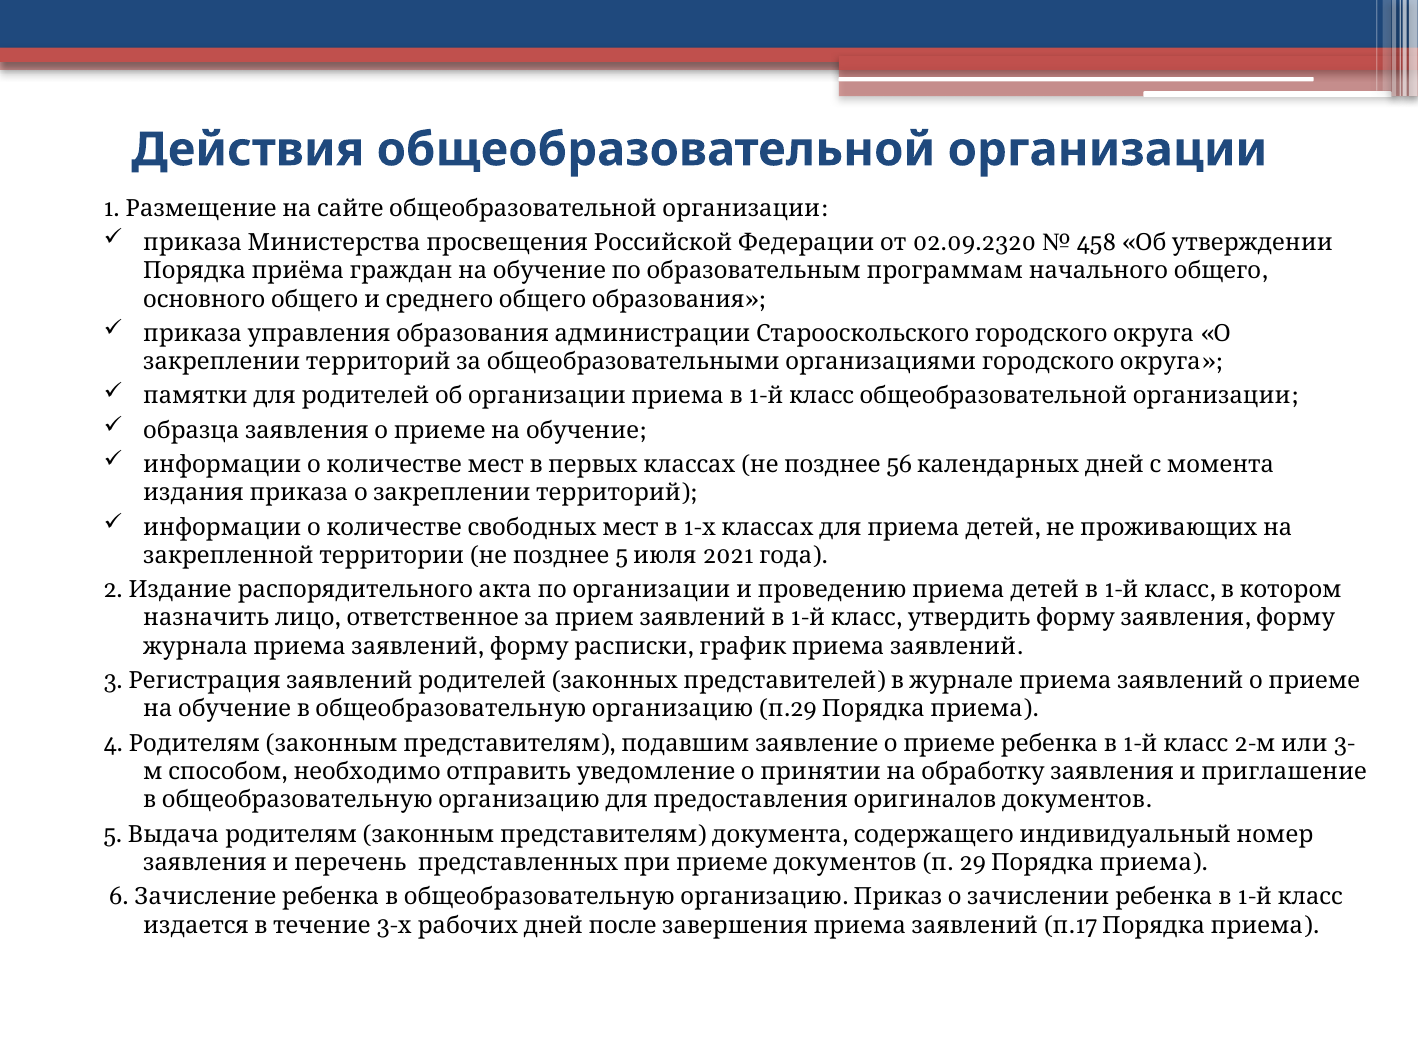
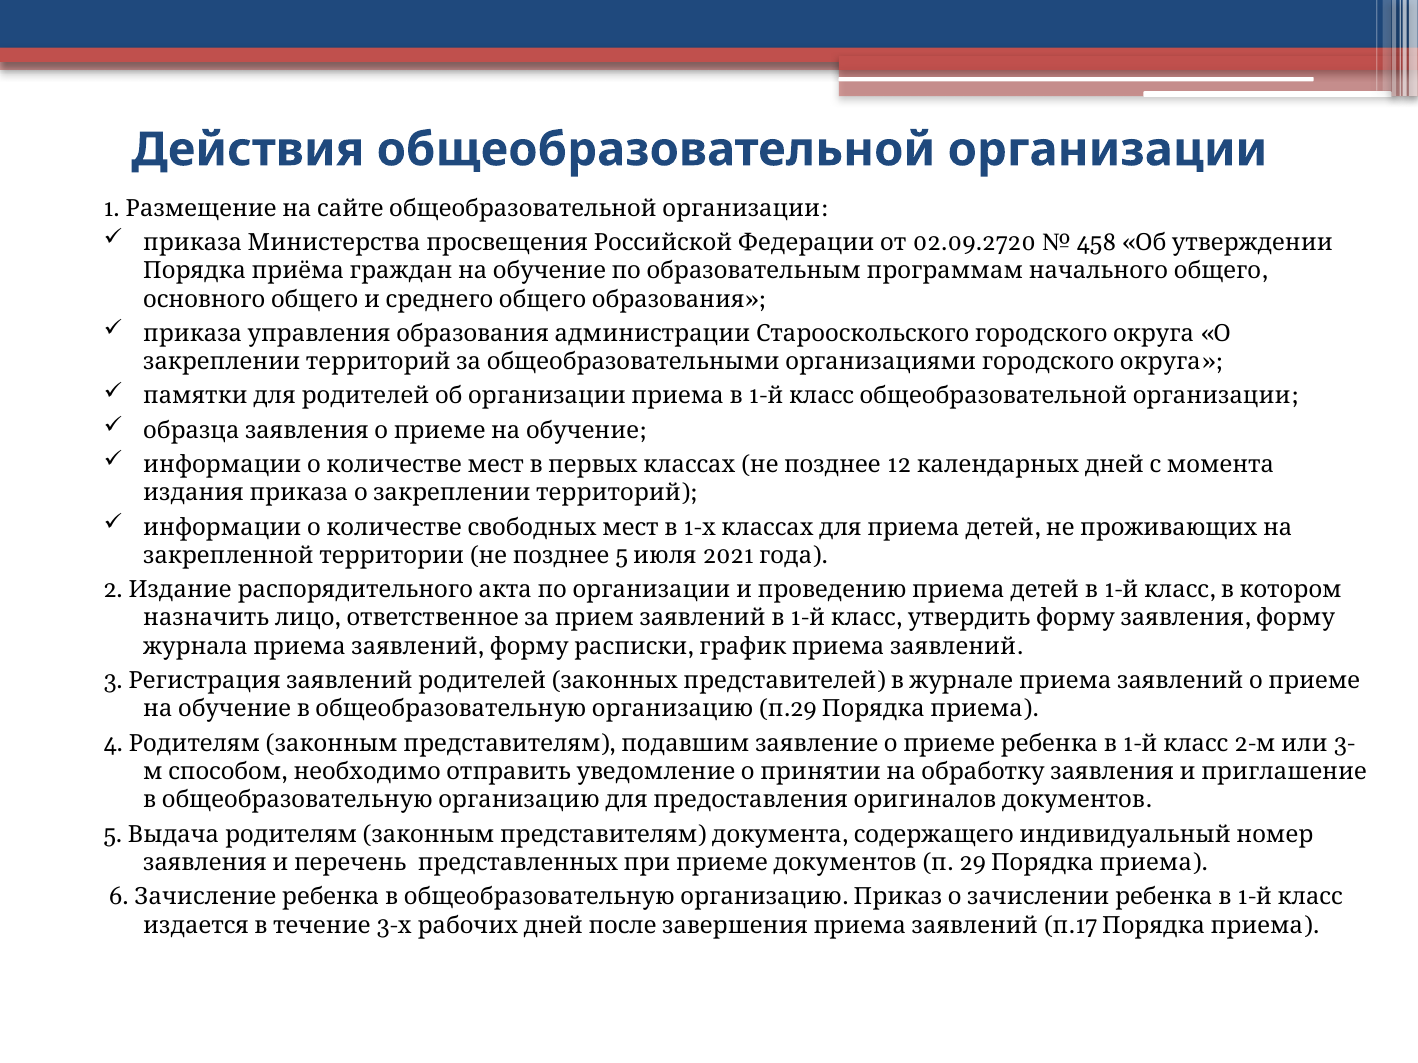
02.09.2320: 02.09.2320 -> 02.09.2720
56: 56 -> 12
